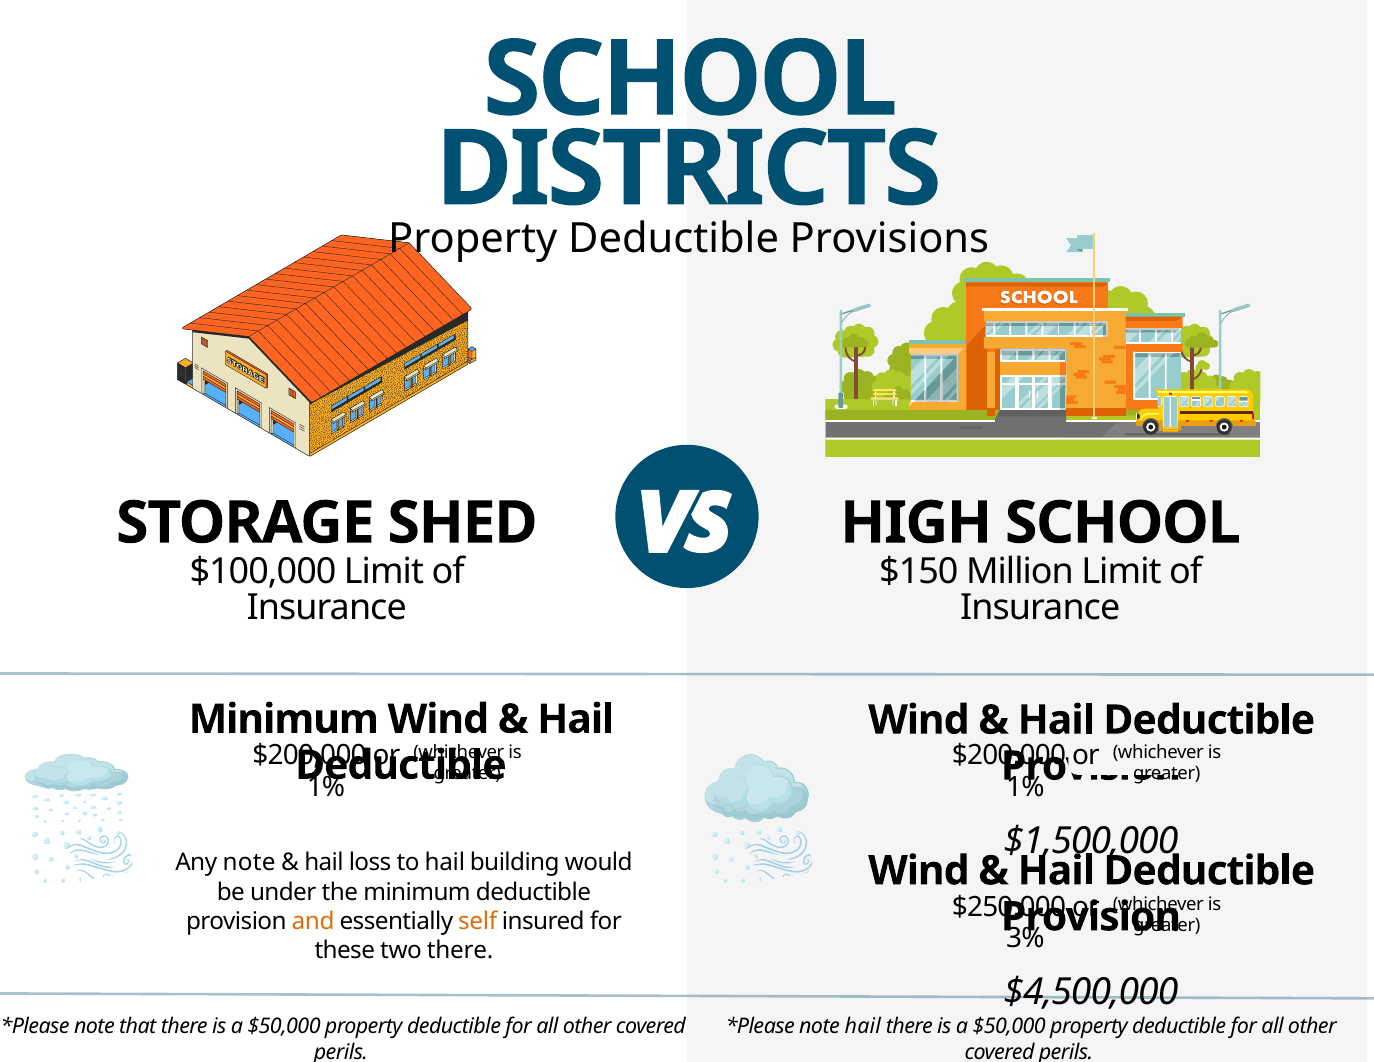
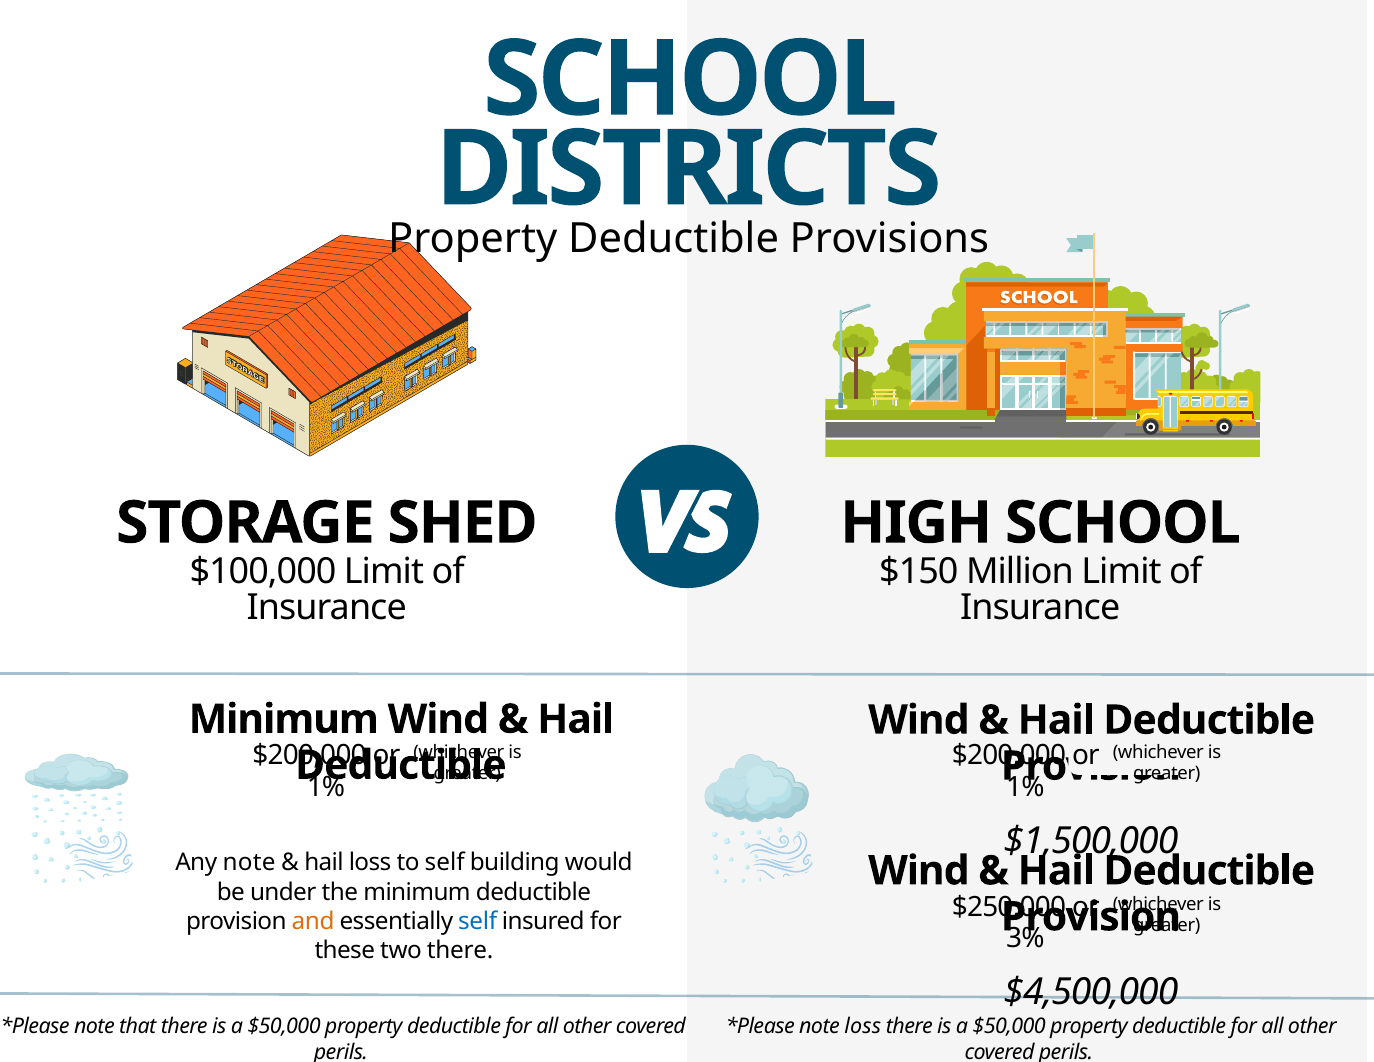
to hail: hail -> self
self at (478, 921) colour: orange -> blue
note hail: hail -> loss
